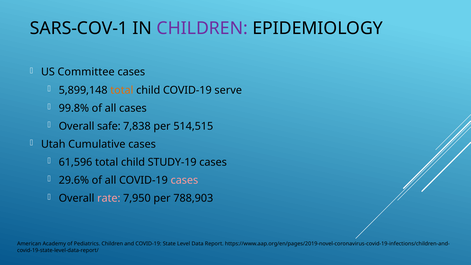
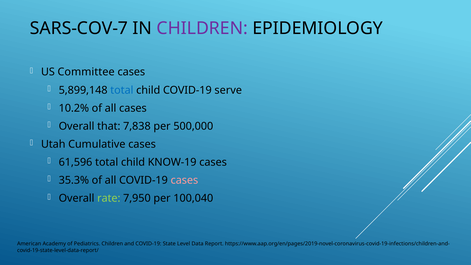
SARS-COV-1: SARS-COV-1 -> SARS-COV-7
total at (122, 90) colour: orange -> blue
99.8%: 99.8% -> 10.2%
safe: safe -> that
514,515: 514,515 -> 500,000
STUDY-19: STUDY-19 -> KNOW-19
29.6%: 29.6% -> 35.3%
rate colour: pink -> light green
788,903: 788,903 -> 100,040
